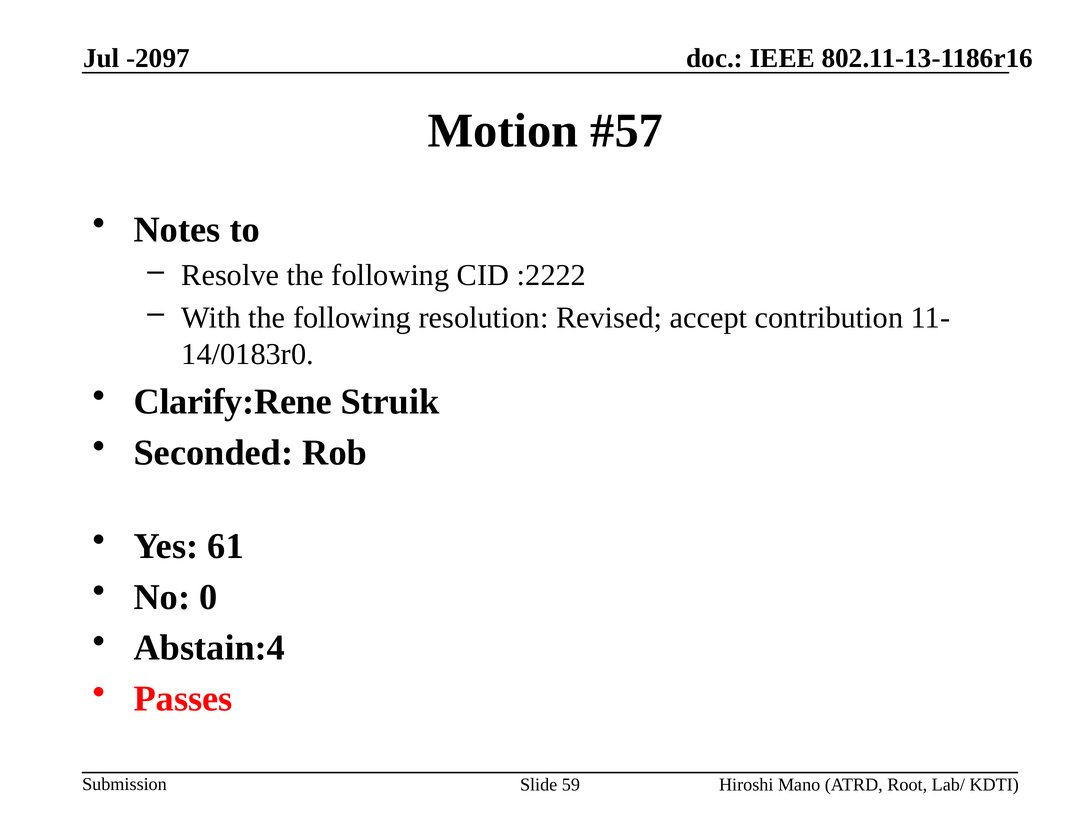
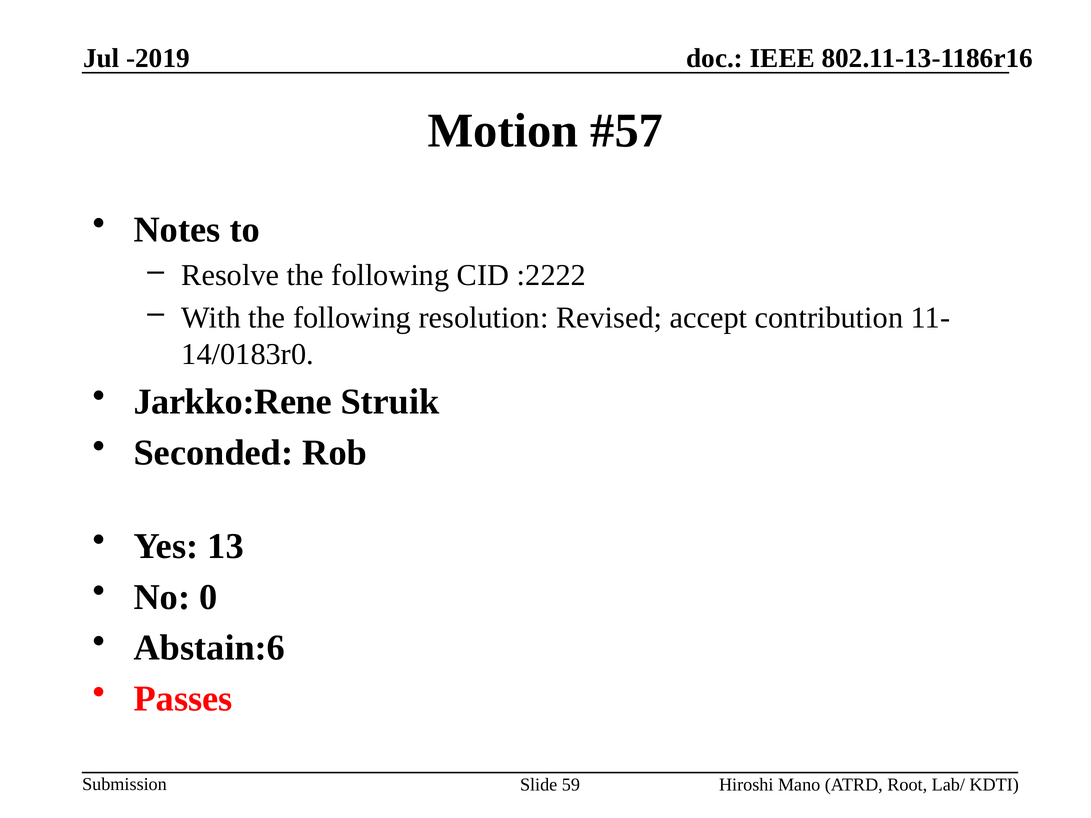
-2097: -2097 -> -2019
Clarify:Rene: Clarify:Rene -> Jarkko:Rene
61: 61 -> 13
Abstain:4: Abstain:4 -> Abstain:6
